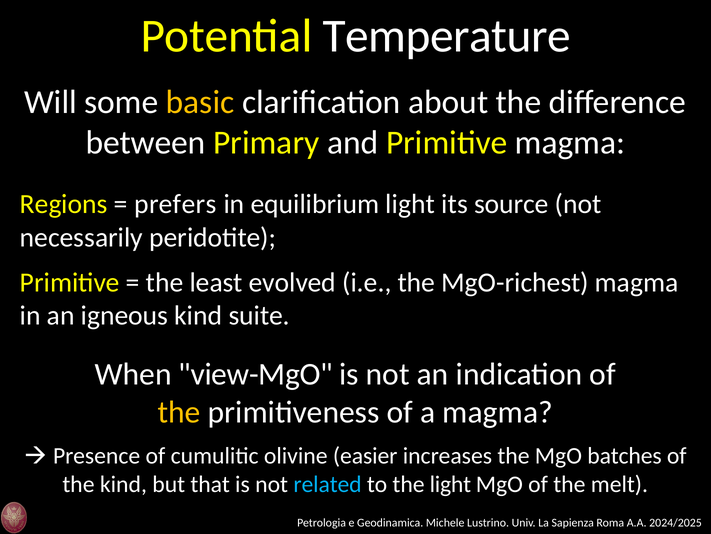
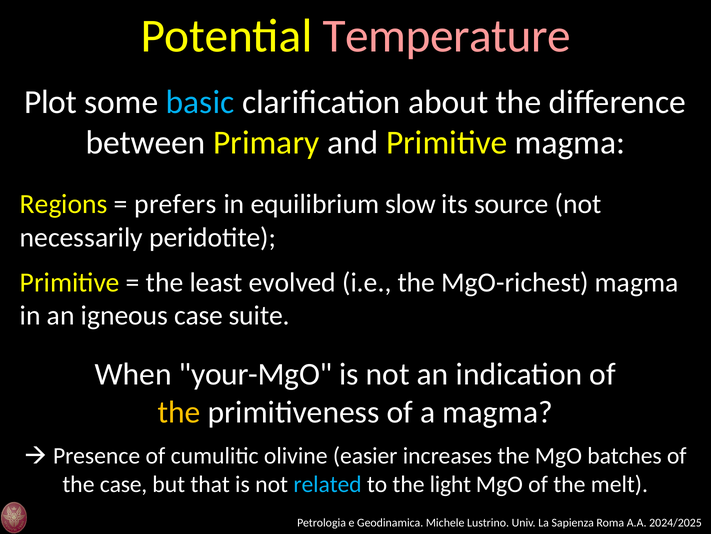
Temperature colour: white -> pink
Will: Will -> Plot
basic colour: yellow -> light blue
equilibrium light: light -> slow
igneous kind: kind -> case
view-MgO: view-MgO -> your-MgO
the kind: kind -> case
